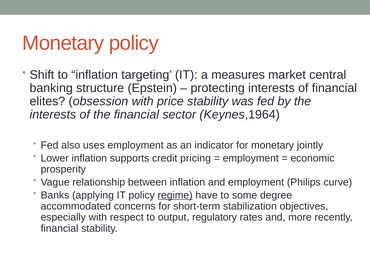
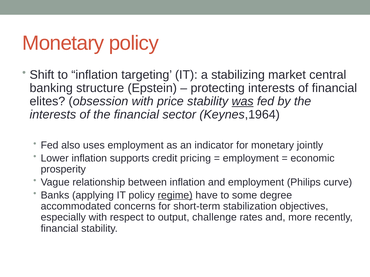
measures: measures -> stabilizing
was underline: none -> present
regulatory: regulatory -> challenge
